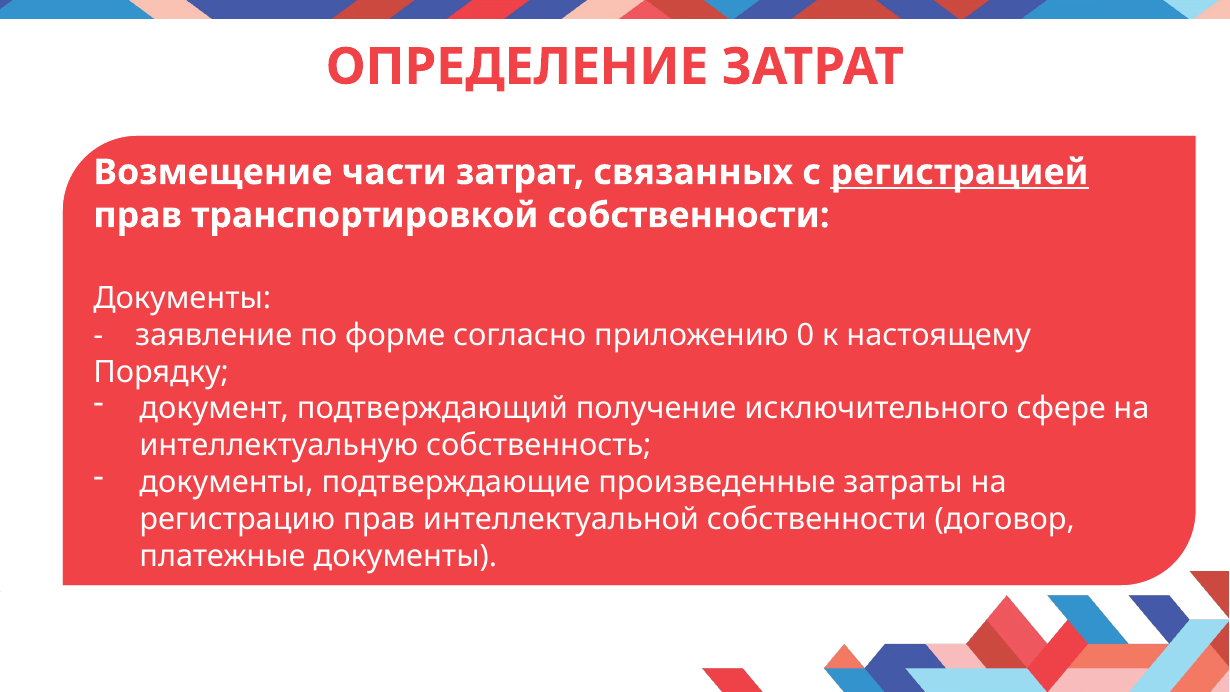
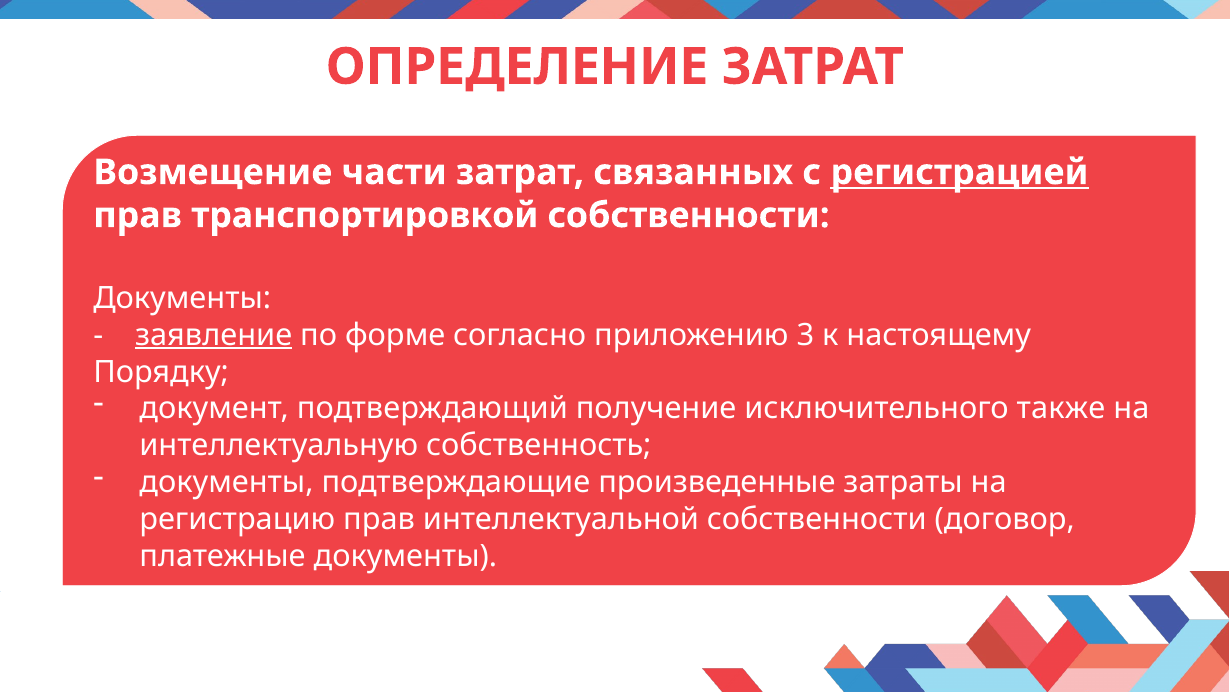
заявление underline: none -> present
0: 0 -> 3
сфере: сфере -> также
